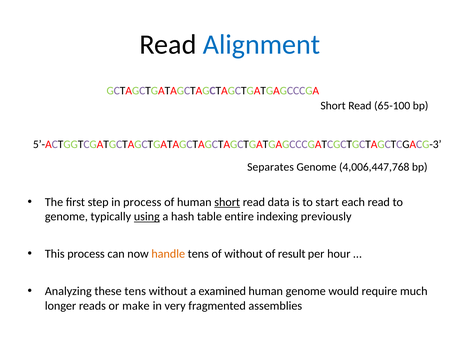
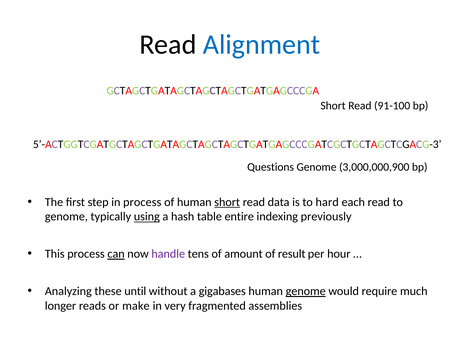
65-100: 65-100 -> 91-100
Separates: Separates -> Questions
4,006,447,768: 4,006,447,768 -> 3,000,000,900
start: start -> hard
can underline: none -> present
handle colour: orange -> purple
of without: without -> amount
these tens: tens -> until
examined: examined -> gigabases
genome at (306, 291) underline: none -> present
